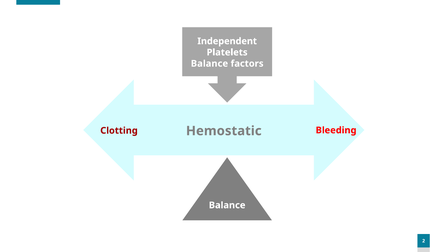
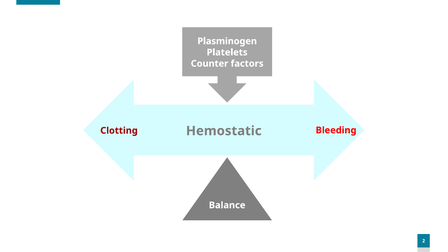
Independent: Independent -> Plasminogen
Balance at (209, 64): Balance -> Counter
